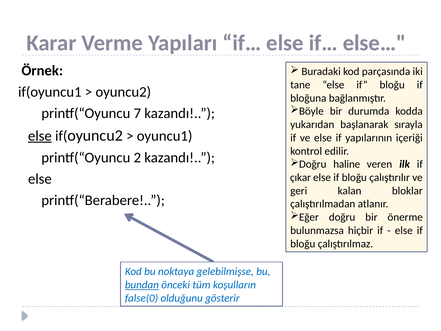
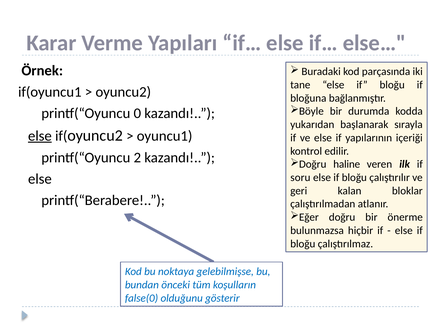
7: 7 -> 0
çıkar: çıkar -> soru
bundan underline: present -> none
